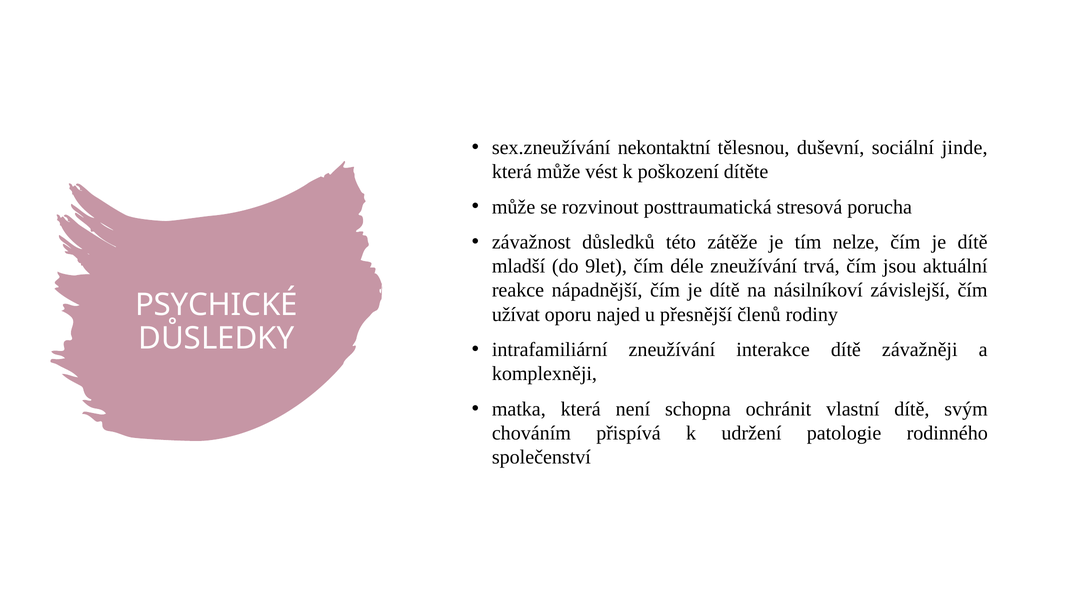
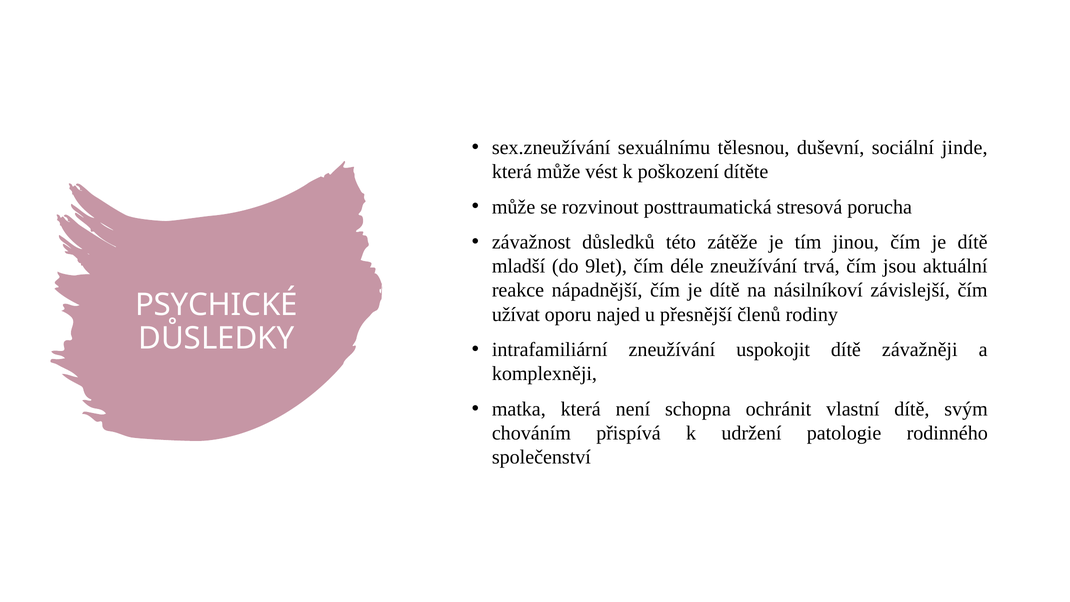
nekontaktní: nekontaktní -> sexuálnímu
nelze: nelze -> jinou
interakce: interakce -> uspokojit
